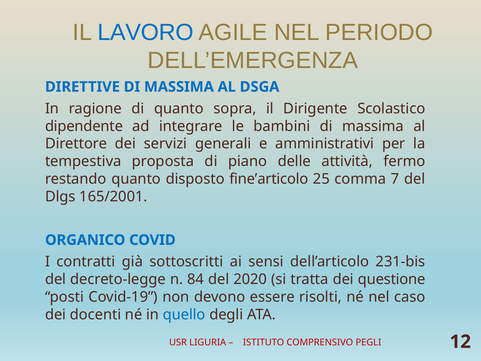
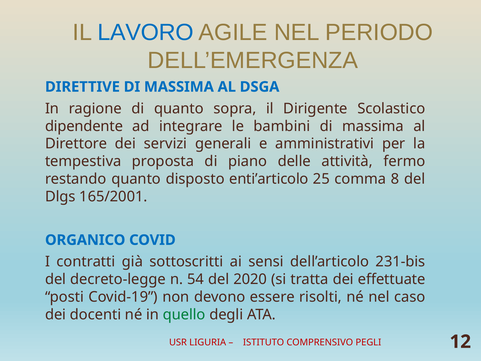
fine’articolo: fine’articolo -> enti’articolo
7: 7 -> 8
84: 84 -> 54
questione: questione -> effettuate
quello colour: blue -> green
